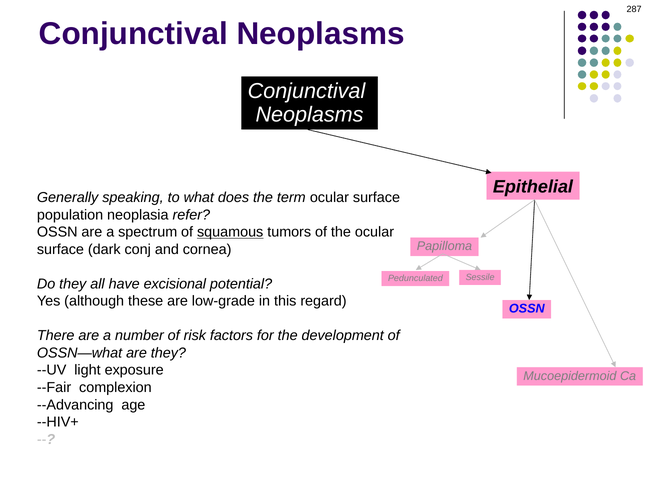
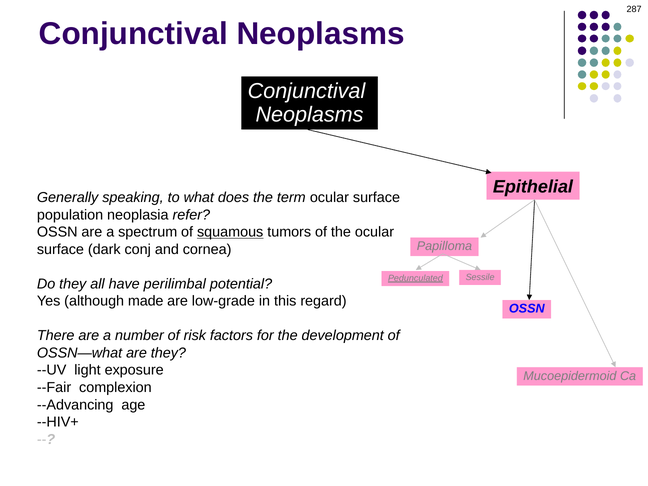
Pedunculated underline: none -> present
excisional: excisional -> perilimbal
these: these -> made
